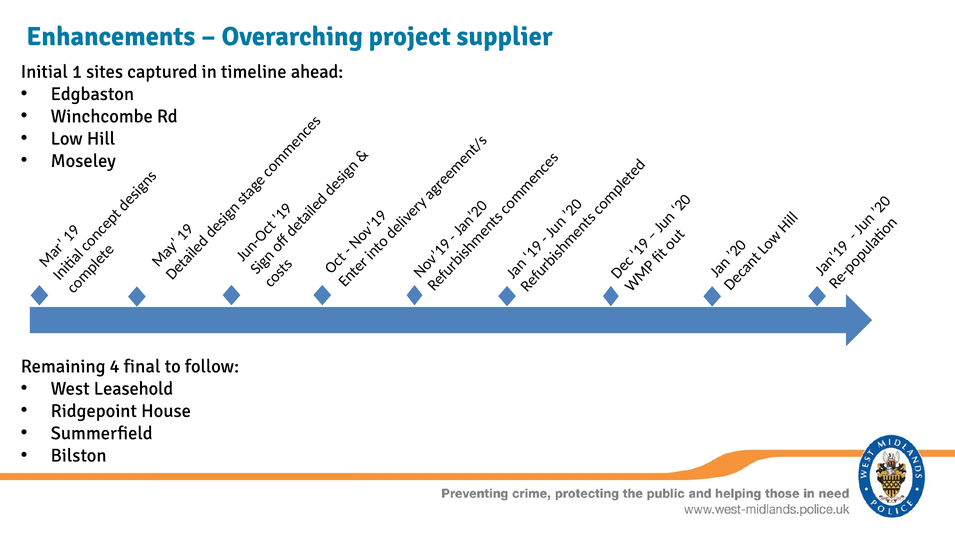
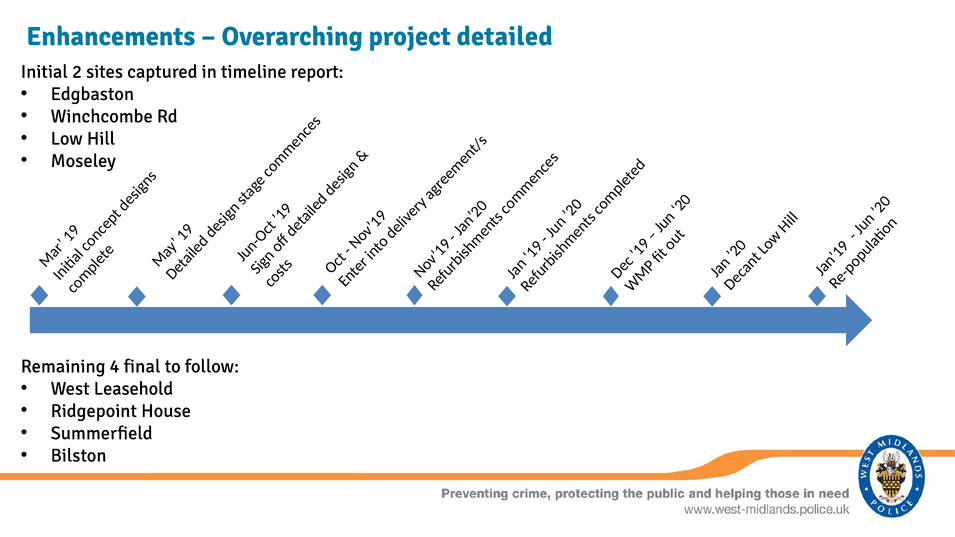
supplier: supplier -> detailed
Initial 1: 1 -> 2
ahead: ahead -> report
